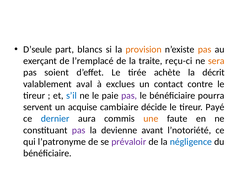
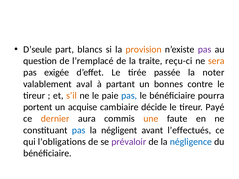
pas at (205, 49) colour: orange -> purple
exerçant: exerçant -> question
soient: soient -> exigée
achète: achète -> passée
décrit: décrit -> noter
exclues: exclues -> partant
contact: contact -> bonnes
s’il colour: blue -> orange
pas at (129, 96) colour: purple -> blue
servent: servent -> portent
dernier colour: blue -> orange
pas at (79, 130) colour: purple -> blue
devienne: devienne -> négligent
l’notoriété: l’notoriété -> l’effectués
l’patronyme: l’patronyme -> l’obligations
